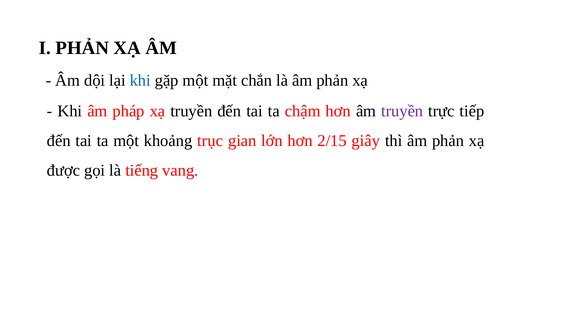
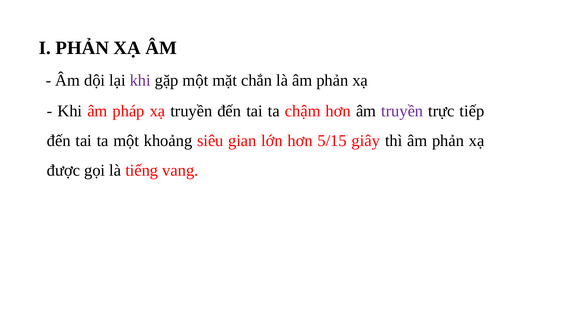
khi at (140, 80) colour: blue -> purple
trục: trục -> siêu
2/15: 2/15 -> 5/15
